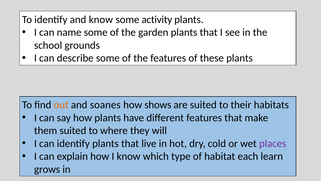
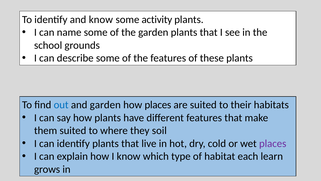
out colour: orange -> blue
and soanes: soanes -> garden
how shows: shows -> places
will: will -> soil
